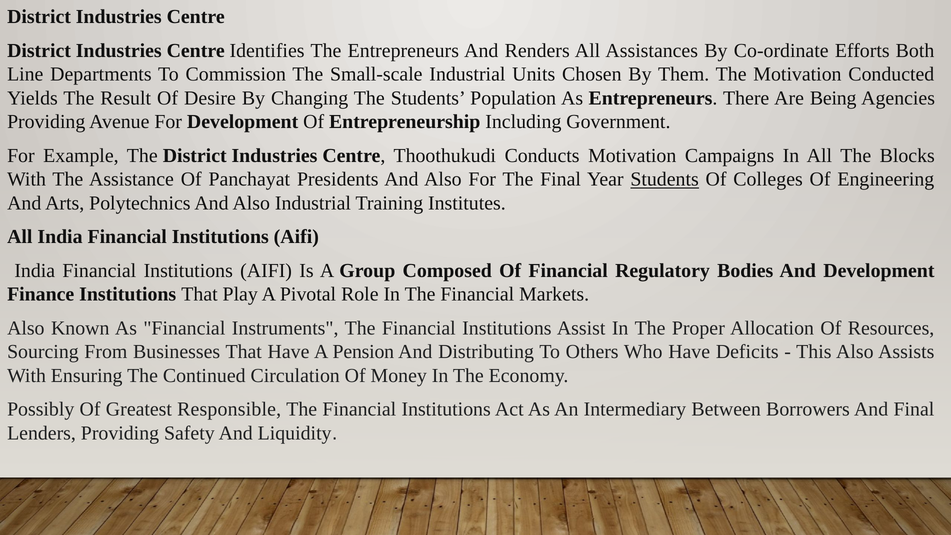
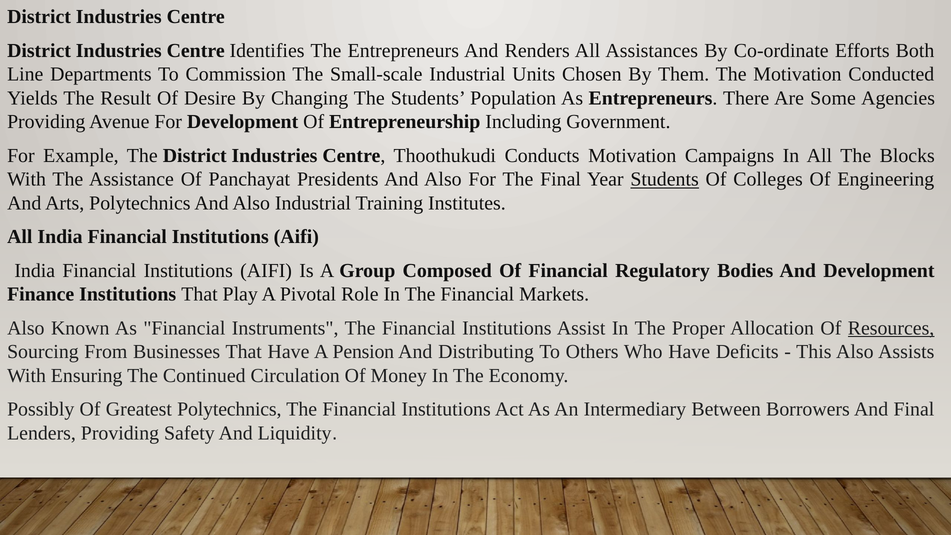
Being: Being -> Some
Resources underline: none -> present
Greatest Responsible: Responsible -> Polytechnics
